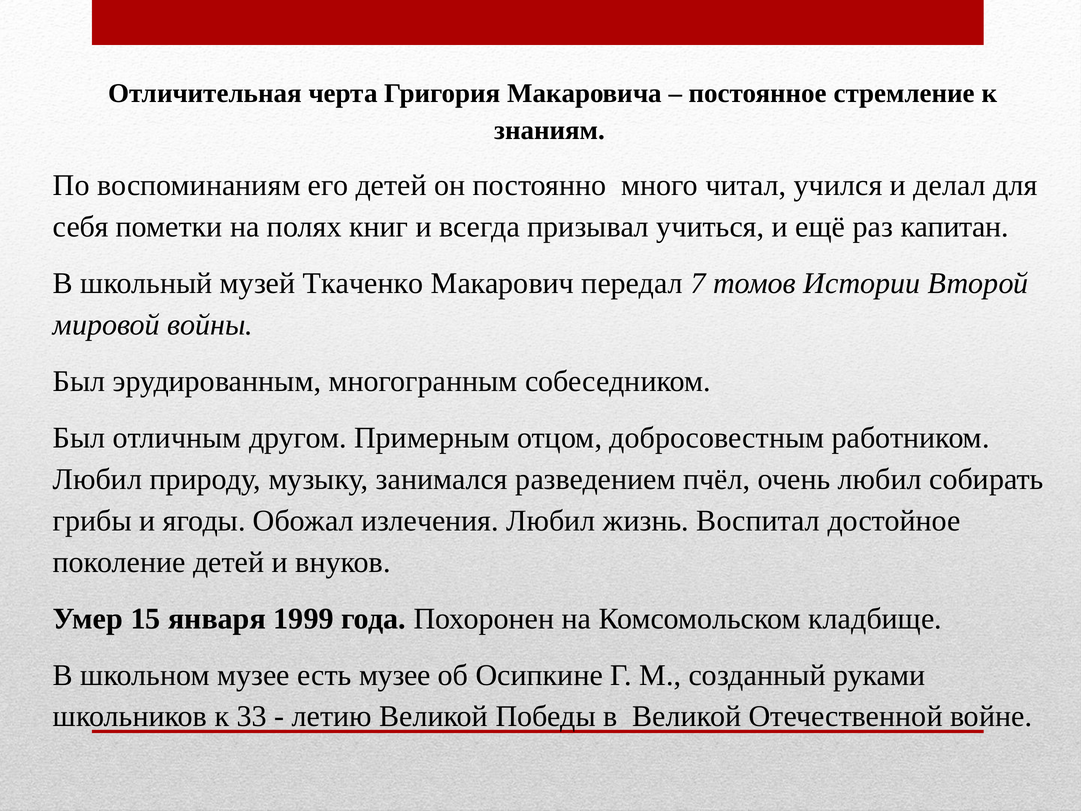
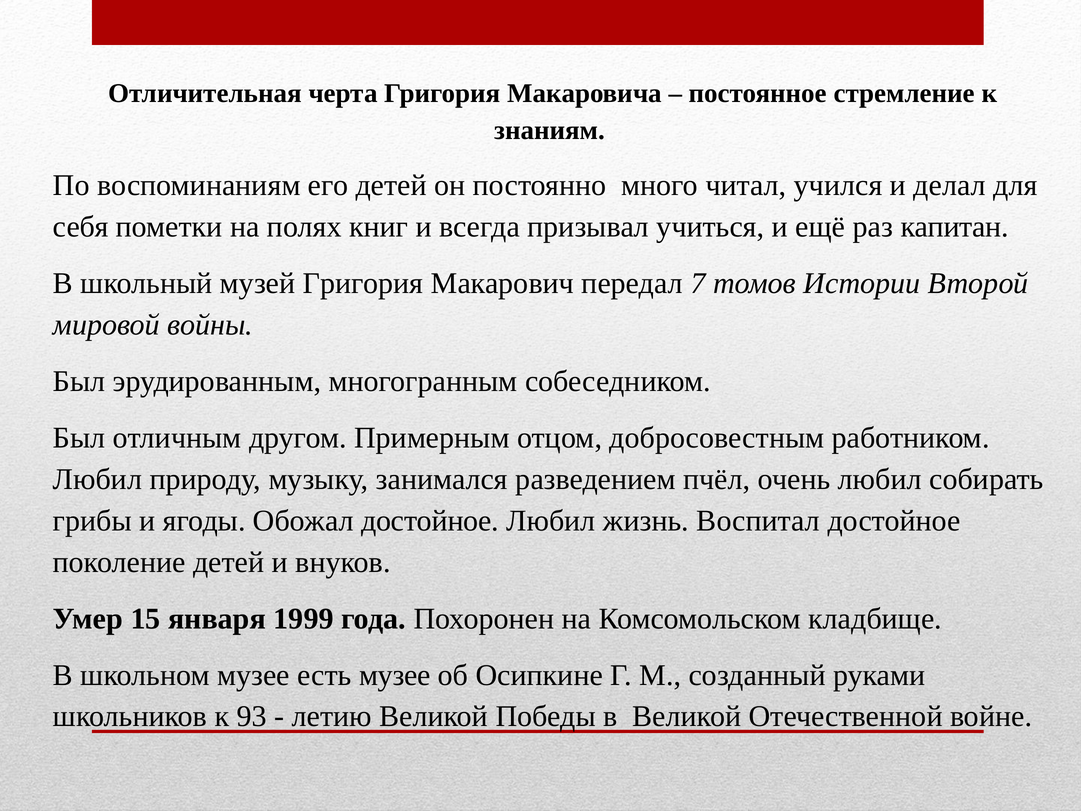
музей Ткаченко: Ткаченко -> Григория
Обожал излечения: излечения -> достойное
33: 33 -> 93
